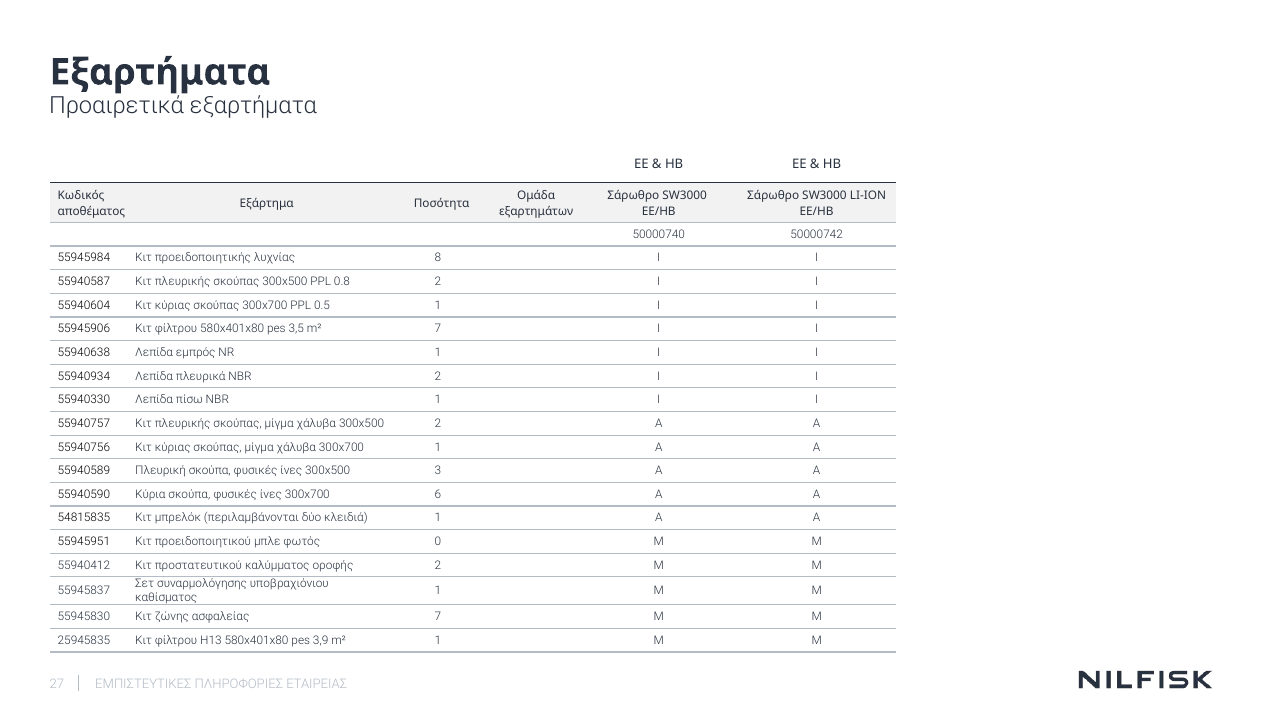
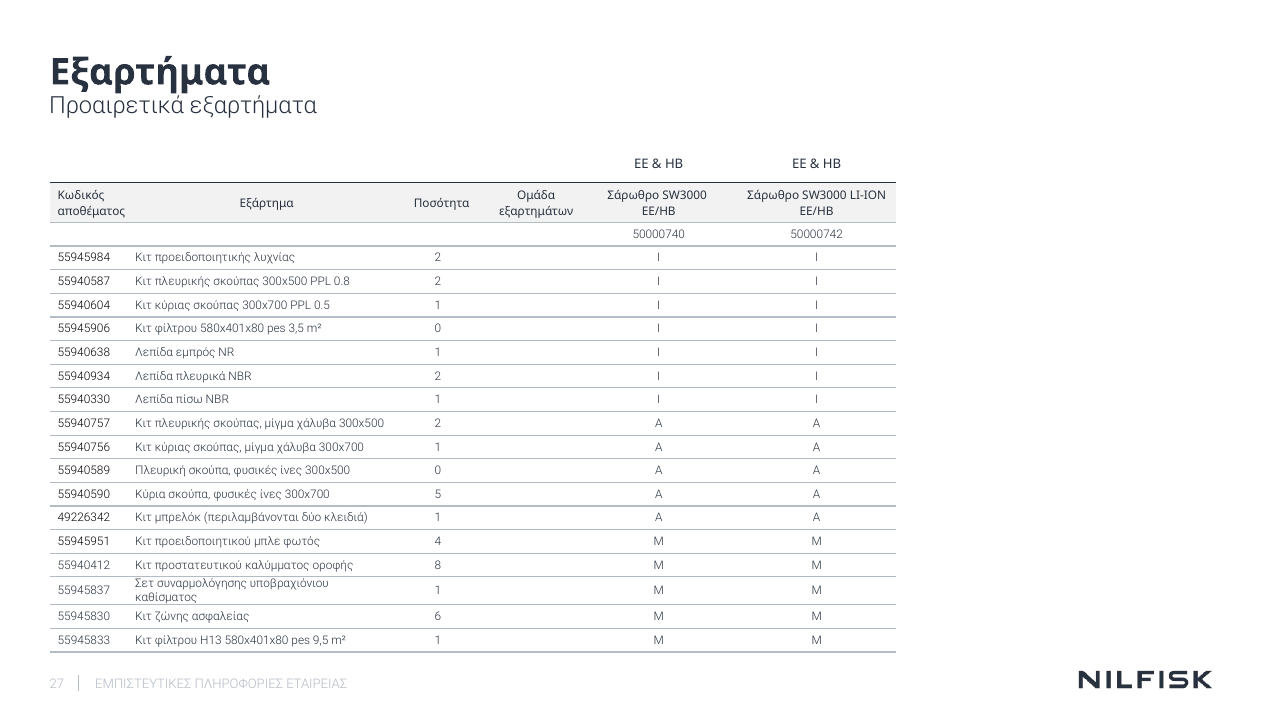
λυχνίας 8: 8 -> 2
m² 7: 7 -> 0
300x500 3: 3 -> 0
6: 6 -> 5
54815835: 54815835 -> 49226342
0: 0 -> 4
οροφής 2: 2 -> 8
ασφαλείας 7: 7 -> 6
25945835: 25945835 -> 55945833
3,9: 3,9 -> 9,5
